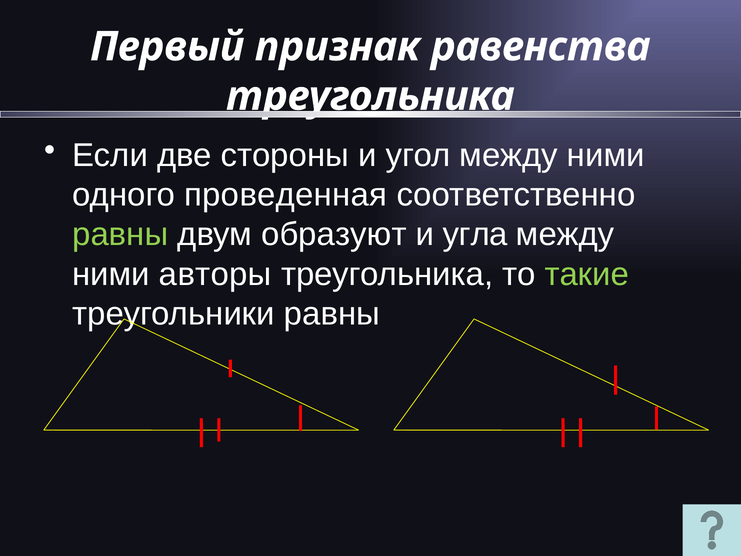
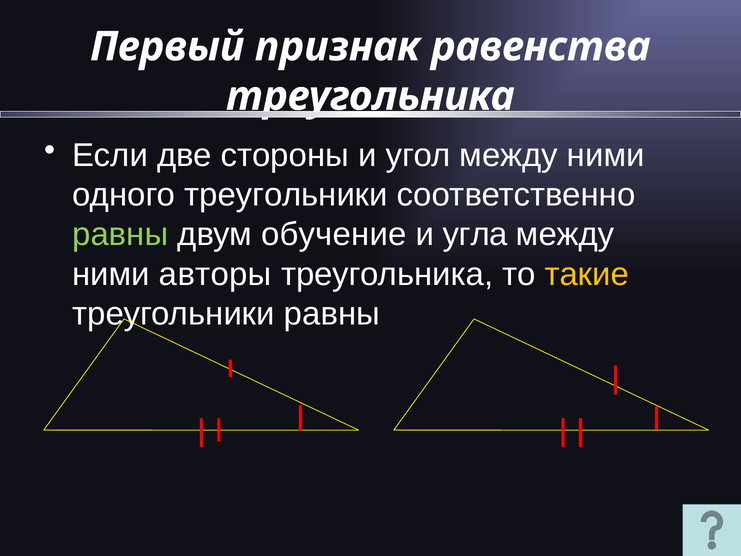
одного проведенная: проведенная -> треугольники
образуют: образуют -> обучение
такие colour: light green -> yellow
